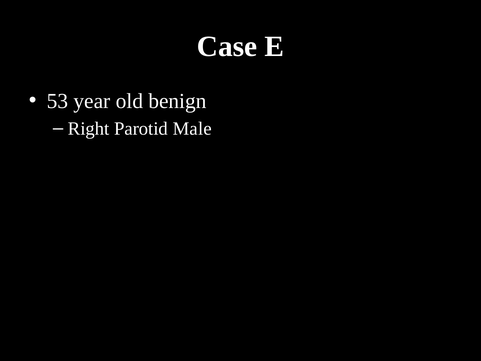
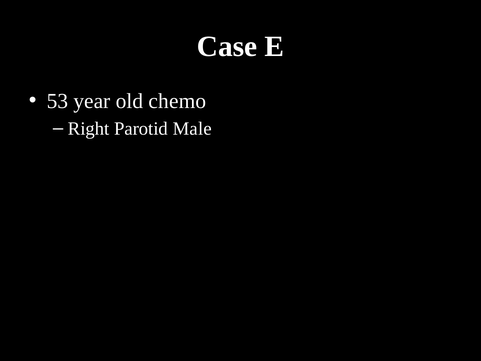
benign: benign -> chemo
